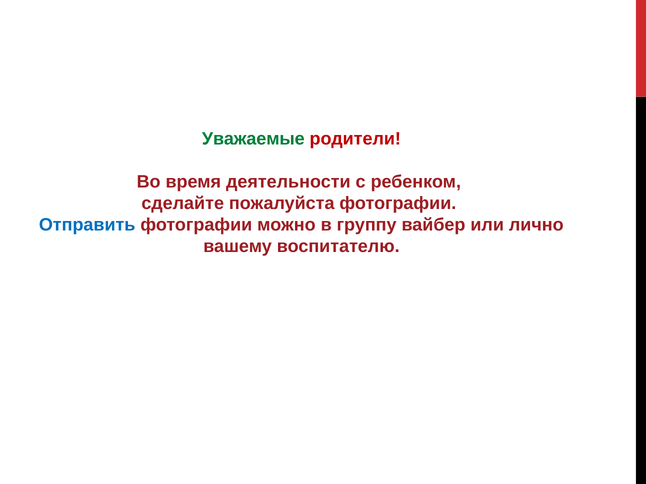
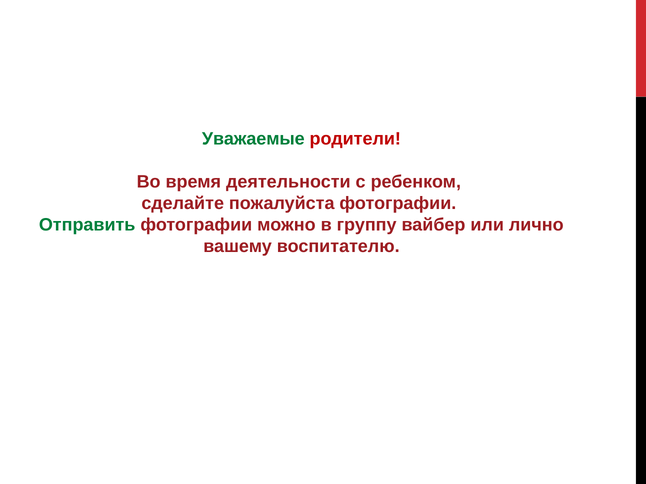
Отправить colour: blue -> green
